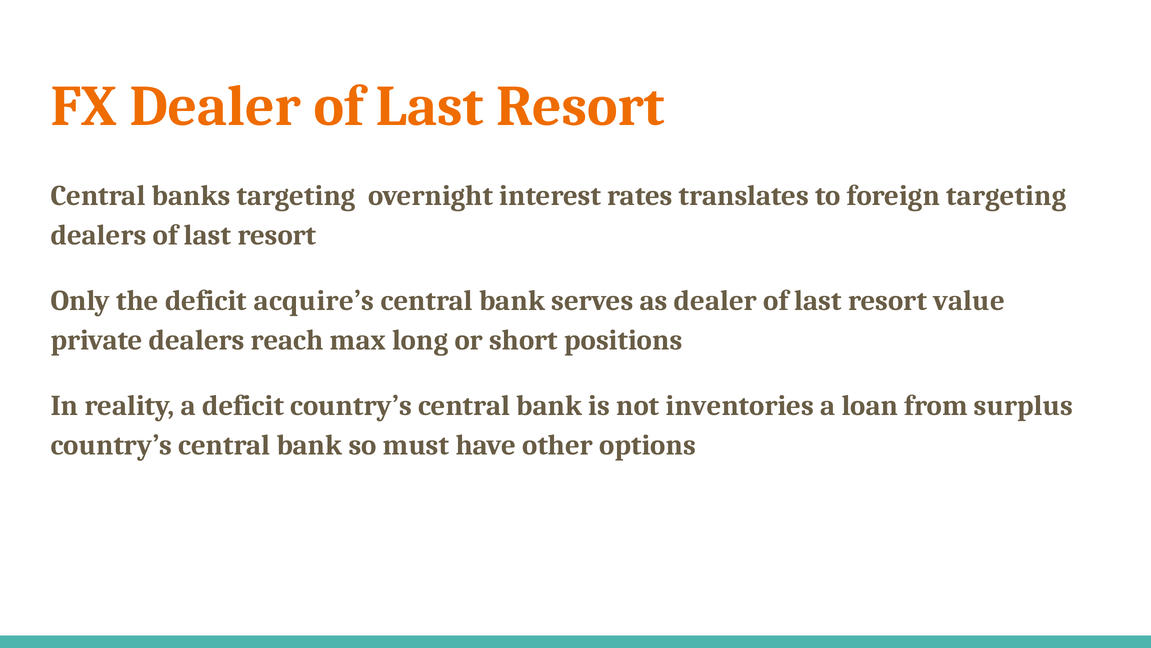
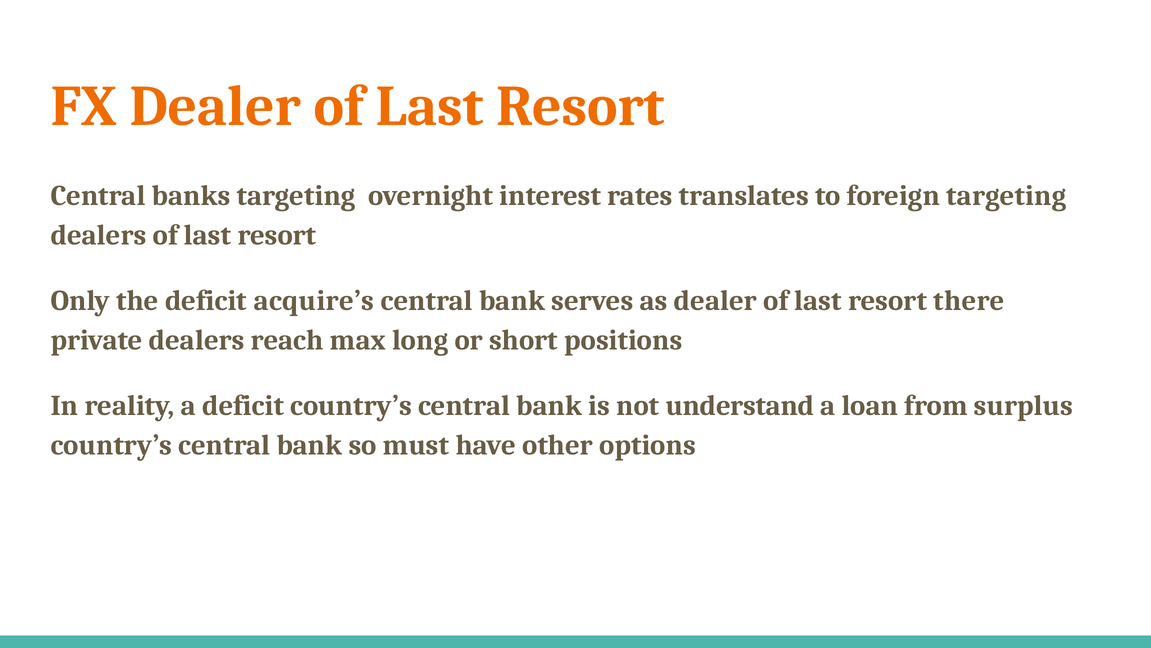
value: value -> there
inventories: inventories -> understand
